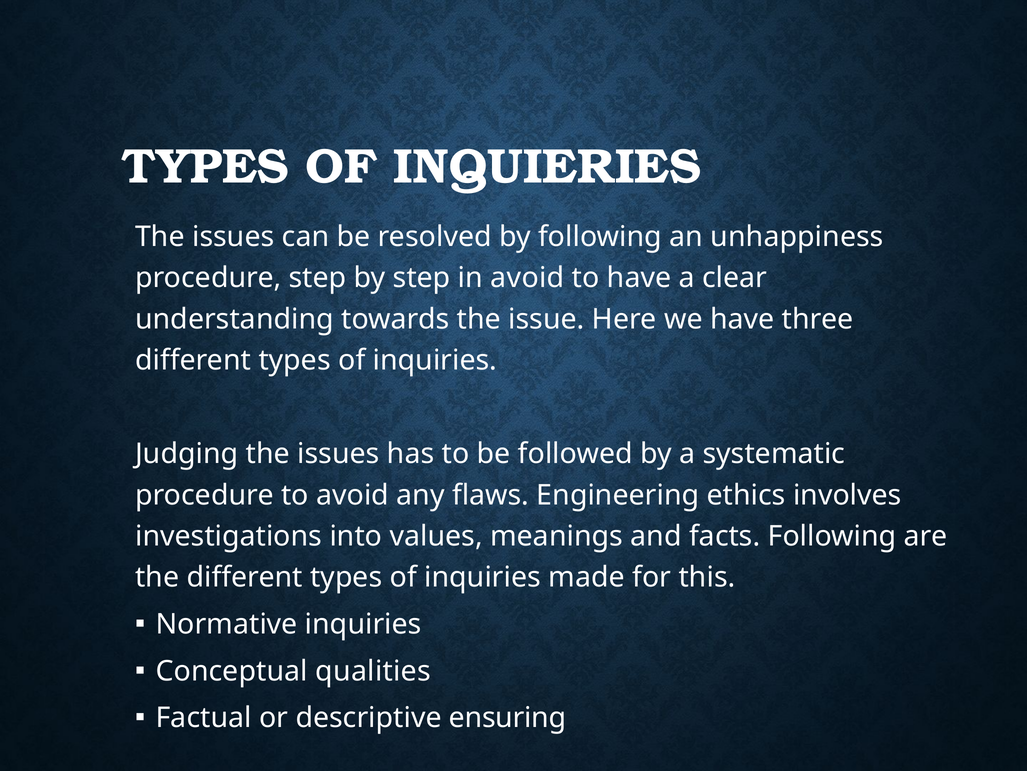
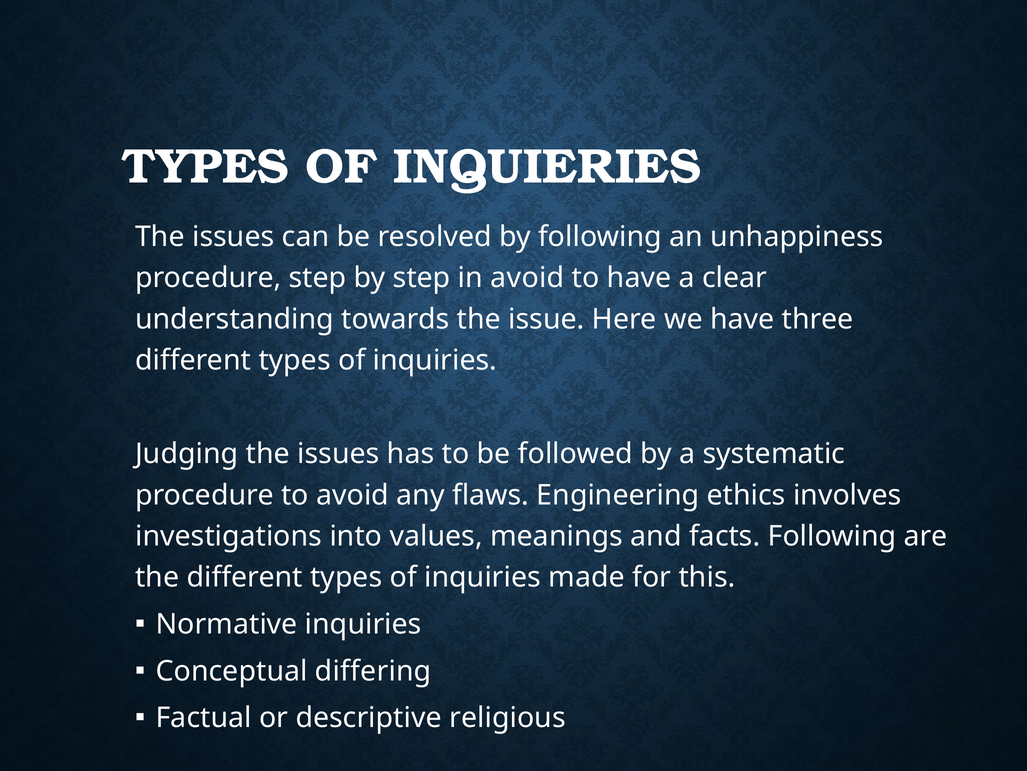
qualities: qualities -> differing
ensuring: ensuring -> religious
